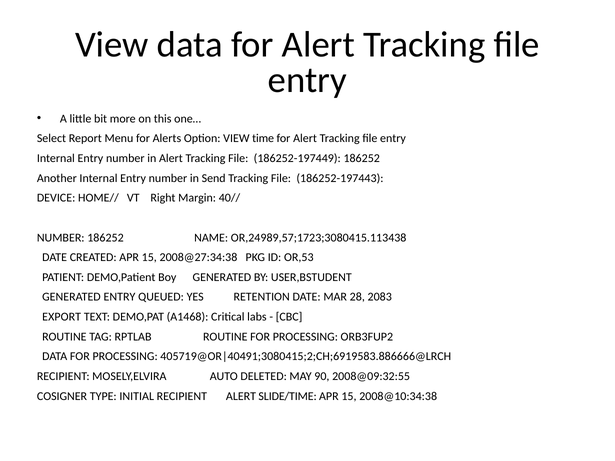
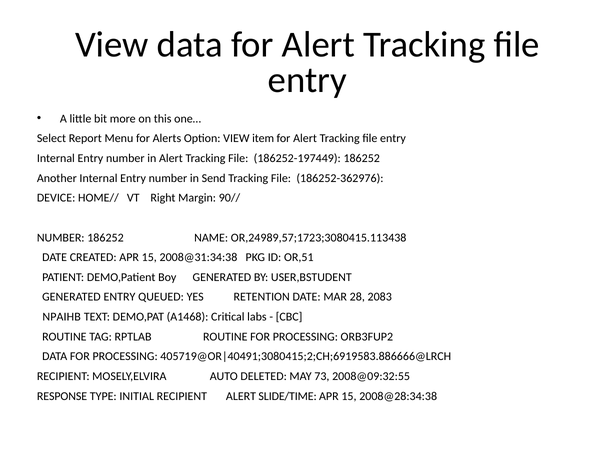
time: time -> item
186252-197443: 186252-197443 -> 186252-362976
40//: 40// -> 90//
2008@27:34:38: 2008@27:34:38 -> 2008@31:34:38
OR,53: OR,53 -> OR,51
EXPORT: EXPORT -> NPAIHB
90: 90 -> 73
COSIGNER: COSIGNER -> RESPONSE
2008@10:34:38: 2008@10:34:38 -> 2008@28:34:38
